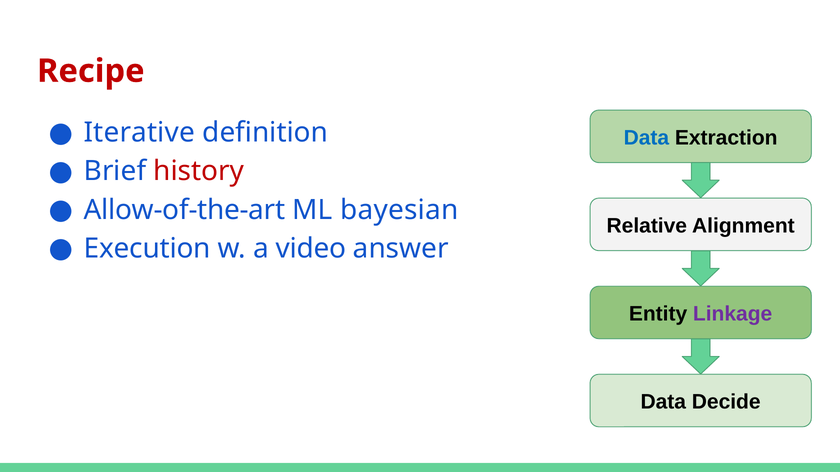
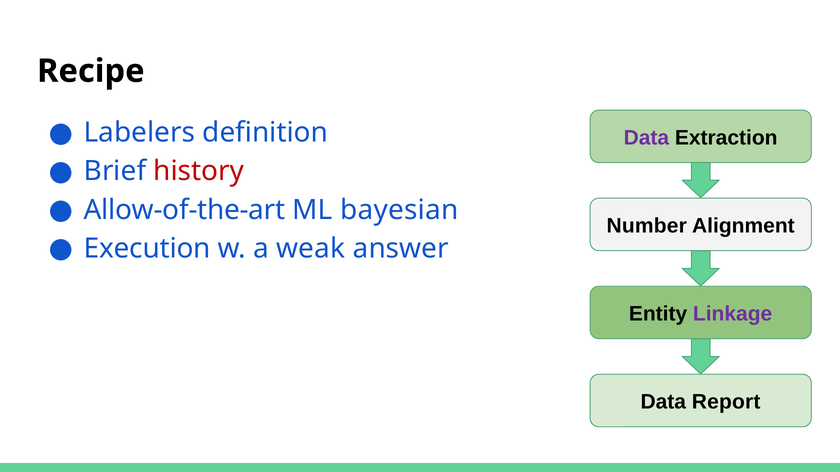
Recipe colour: red -> black
Iterative: Iterative -> Labelers
Data at (646, 138) colour: blue -> purple
Relative: Relative -> Number
video: video -> weak
Decide: Decide -> Report
